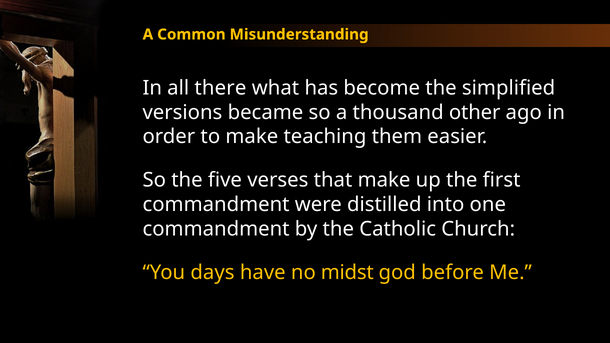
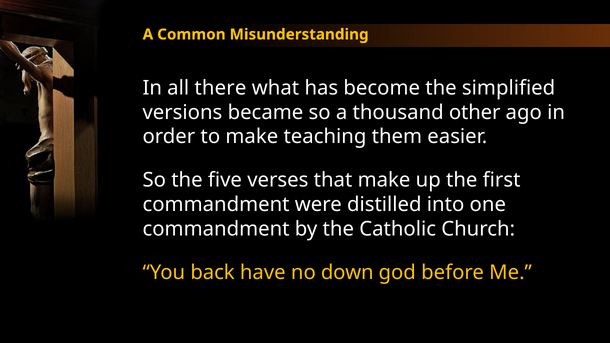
days: days -> back
midst: midst -> down
